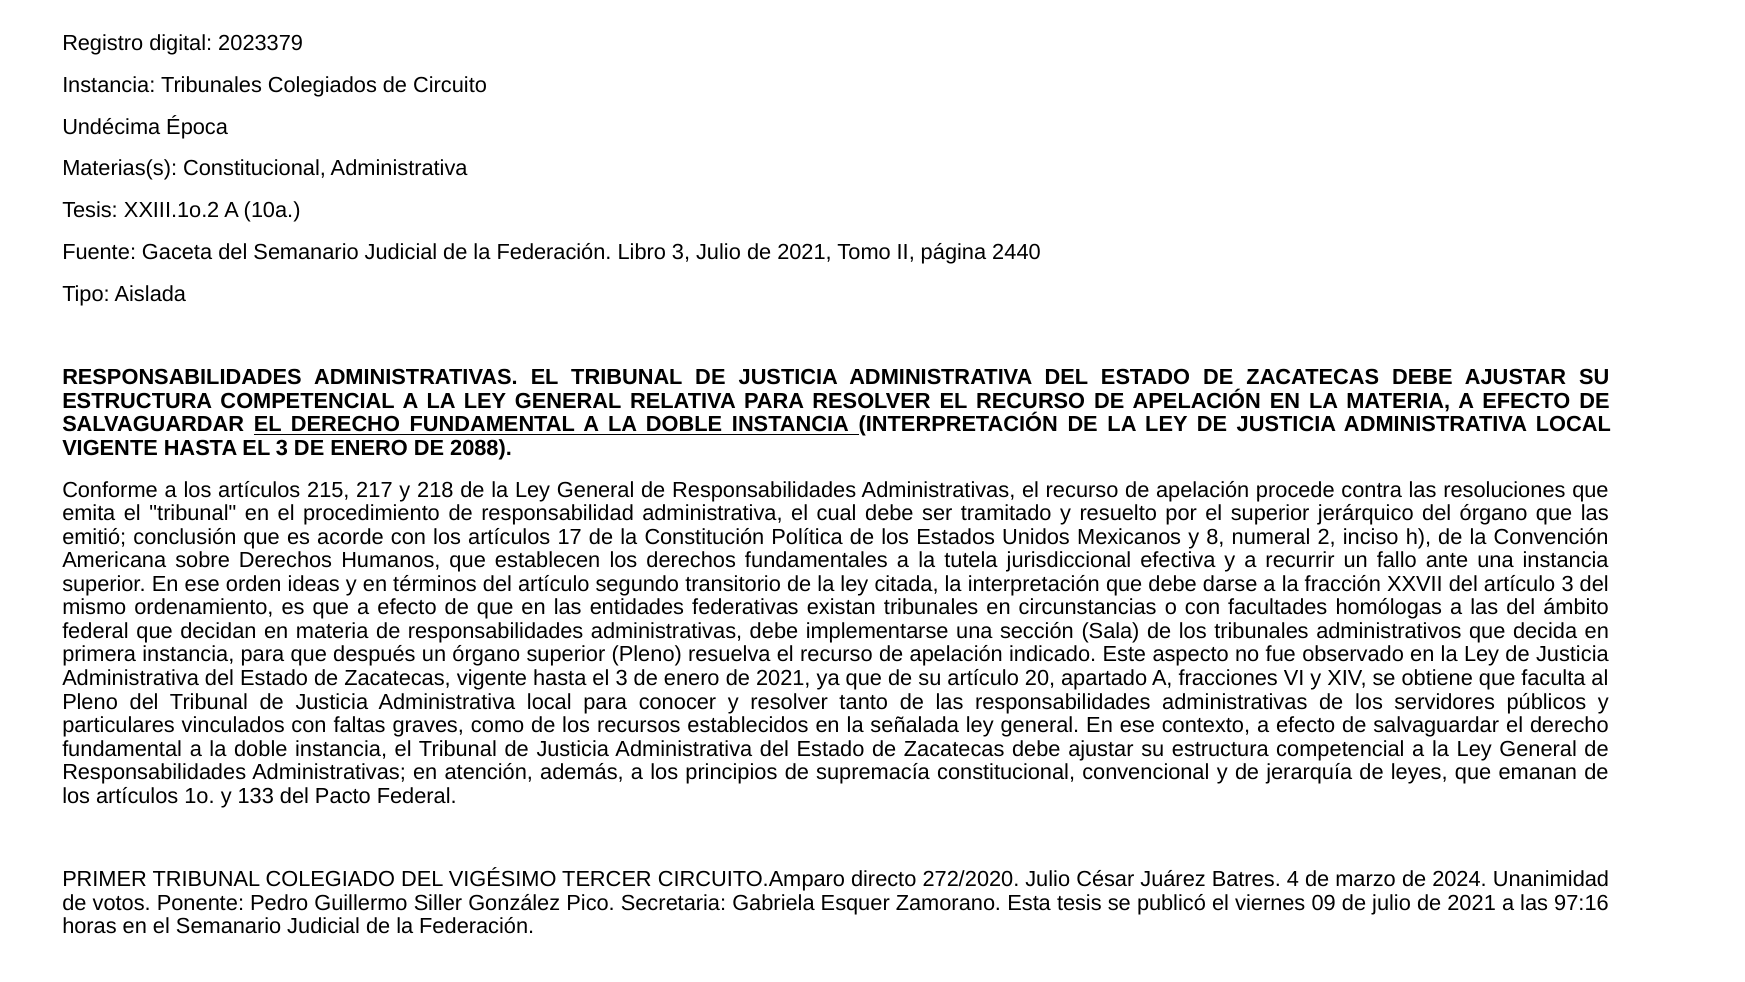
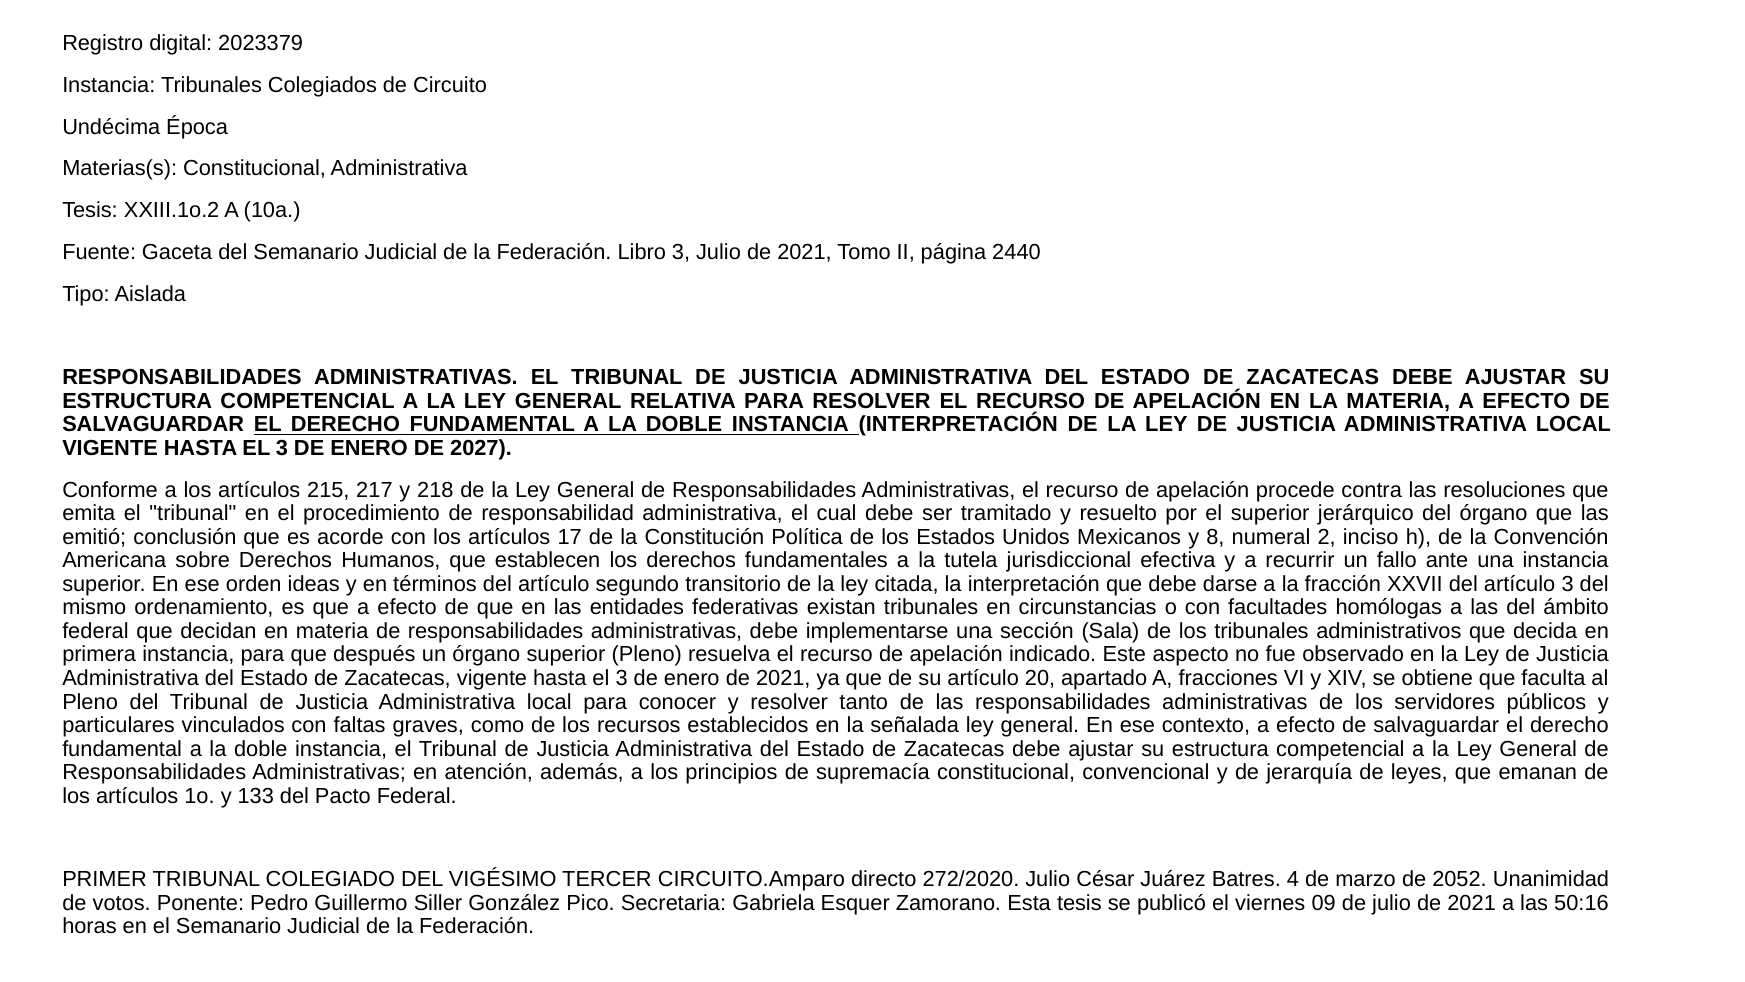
2088: 2088 -> 2027
2024: 2024 -> 2052
97:16: 97:16 -> 50:16
